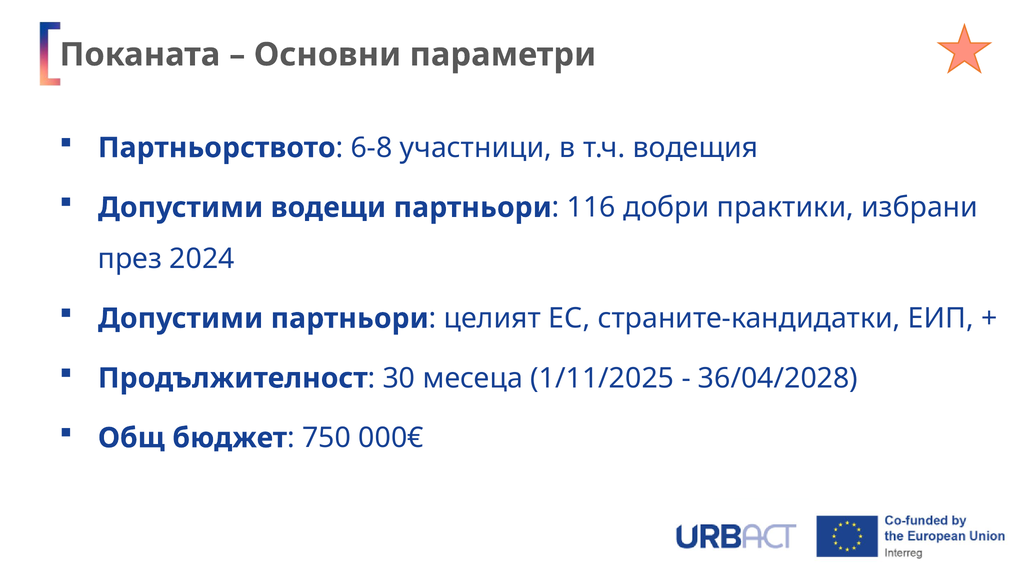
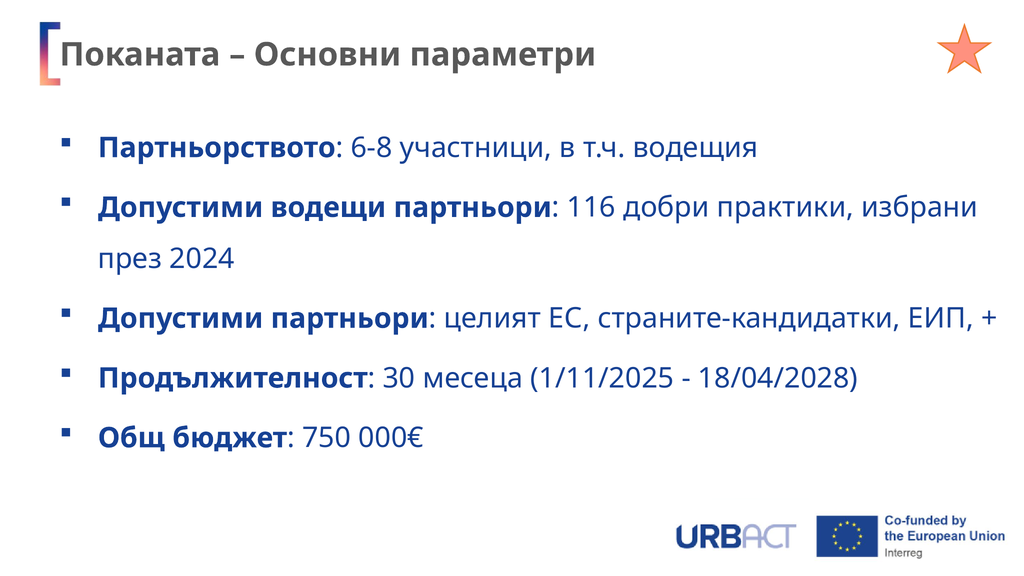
36/04/2028: 36/04/2028 -> 18/04/2028
